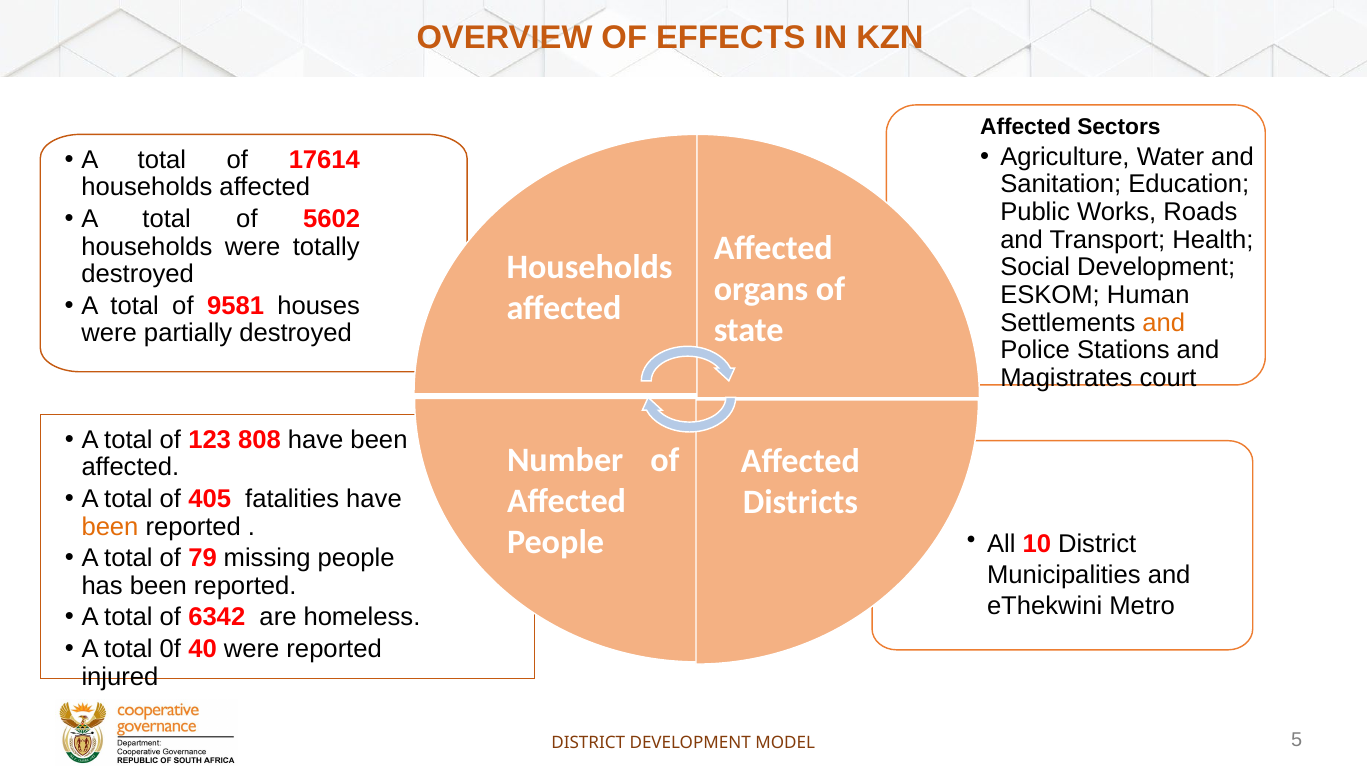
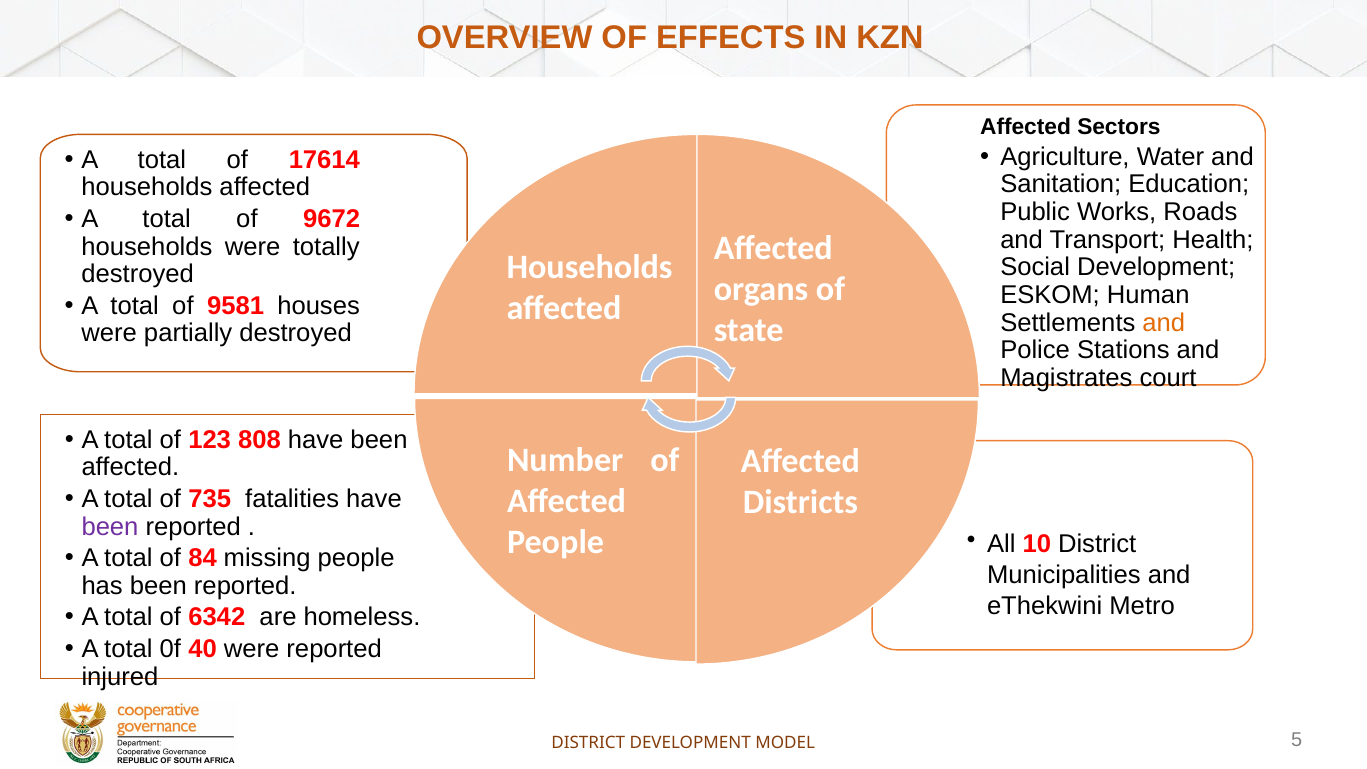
5602: 5602 -> 9672
405: 405 -> 735
been at (110, 527) colour: orange -> purple
79: 79 -> 84
